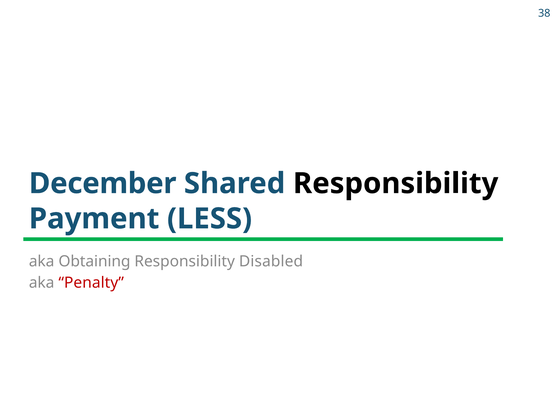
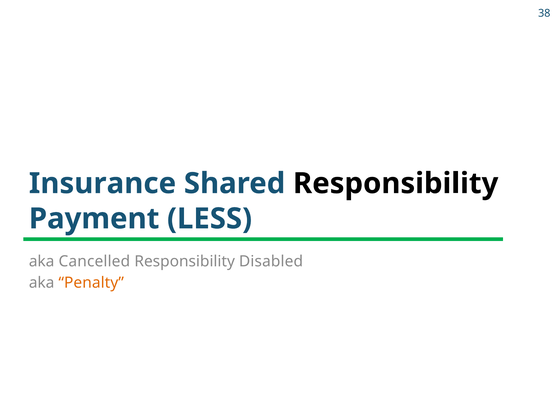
December: December -> Insurance
Obtaining: Obtaining -> Cancelled
Penalty colour: red -> orange
